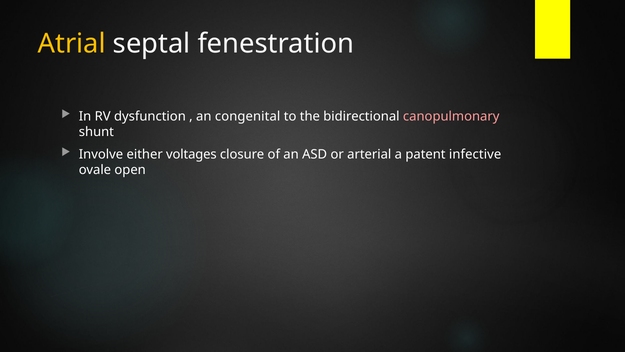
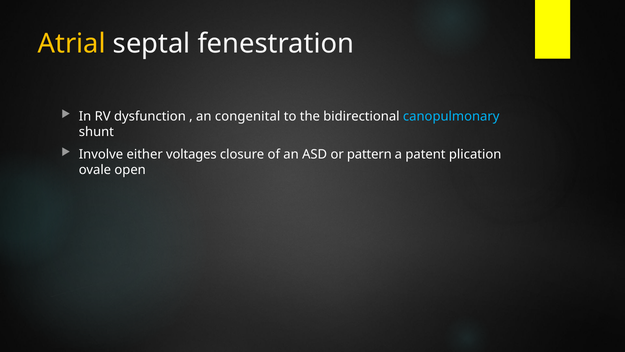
canopulmonary colour: pink -> light blue
arterial: arterial -> pattern
infective: infective -> plication
